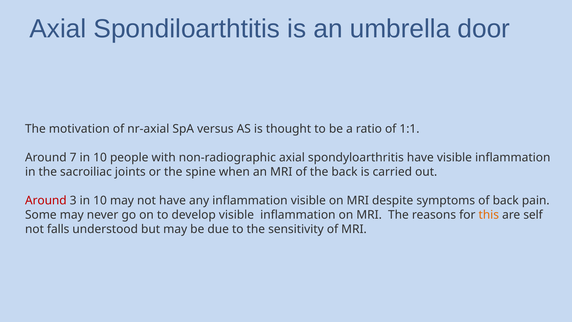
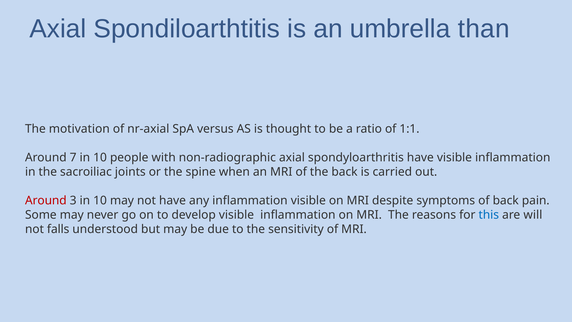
door: door -> than
this colour: orange -> blue
self: self -> will
